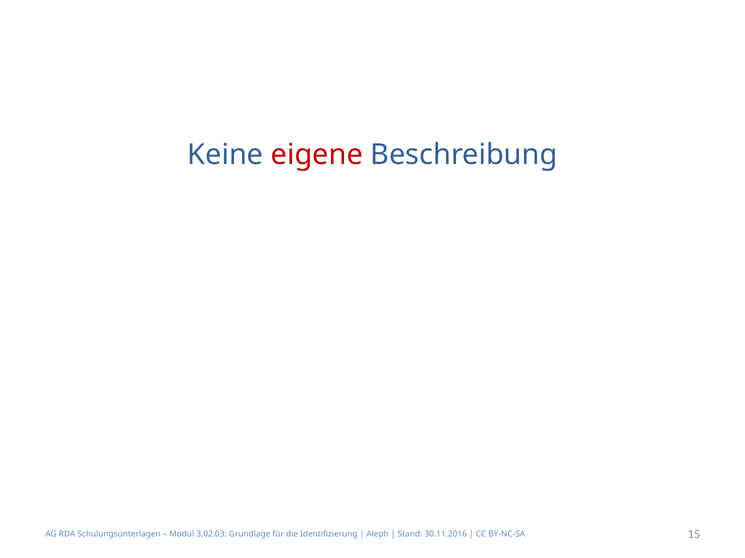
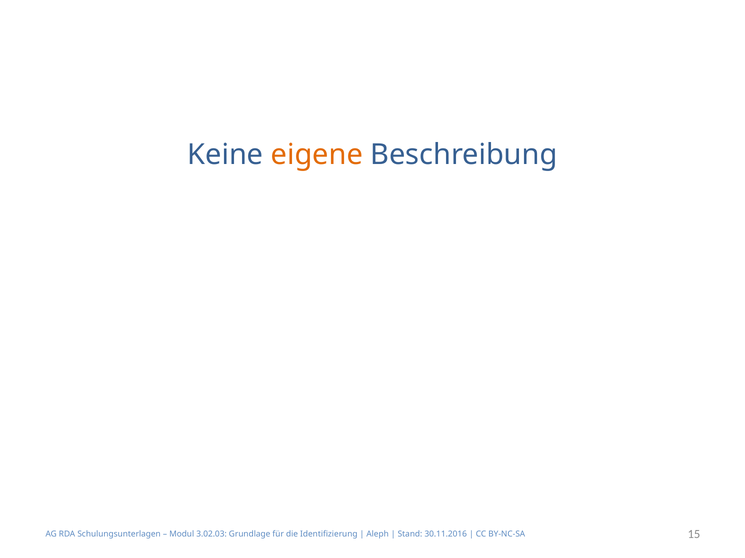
eigene colour: red -> orange
